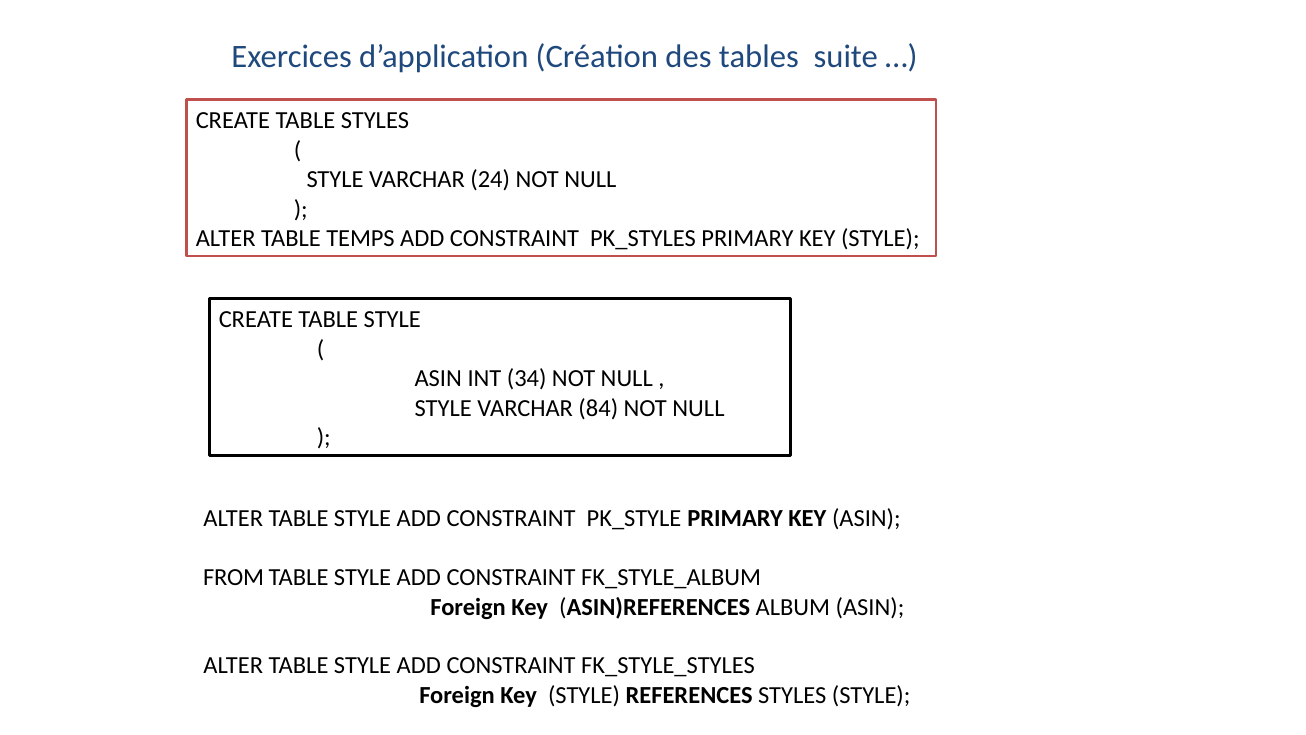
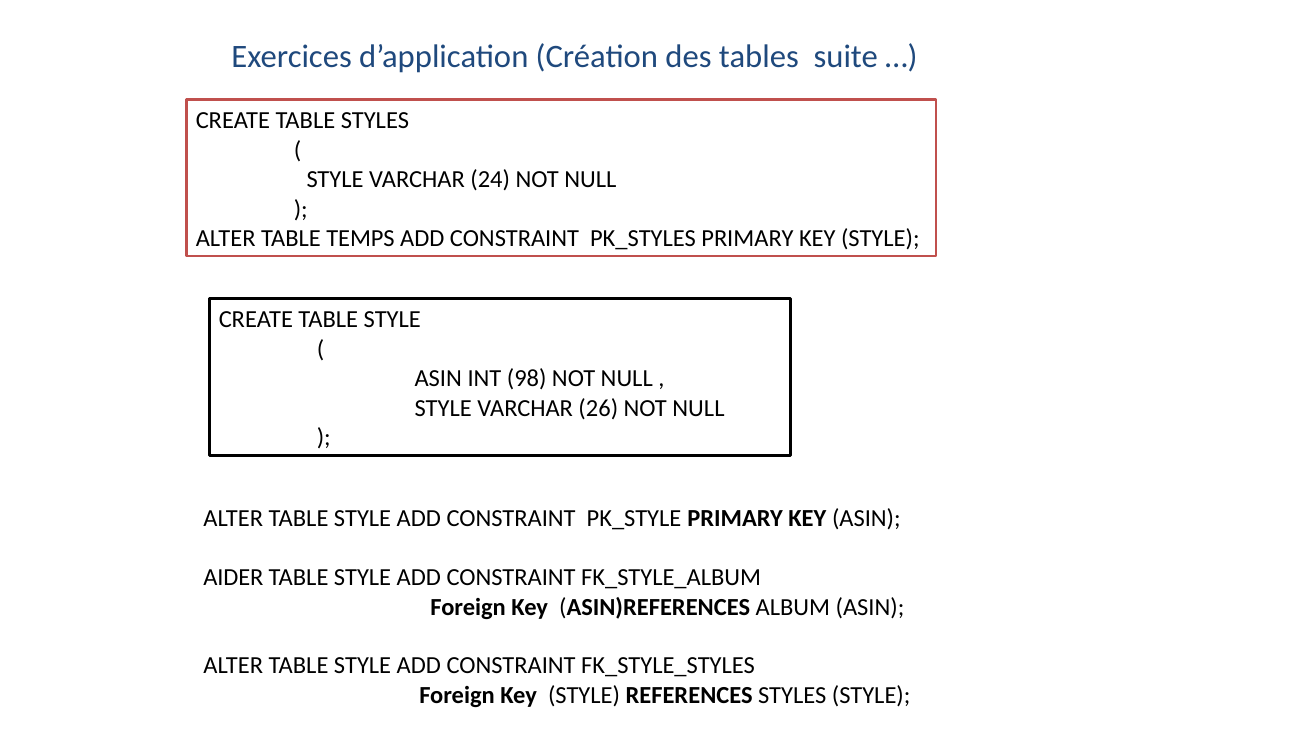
34: 34 -> 98
84: 84 -> 26
FROM: FROM -> AIDER
